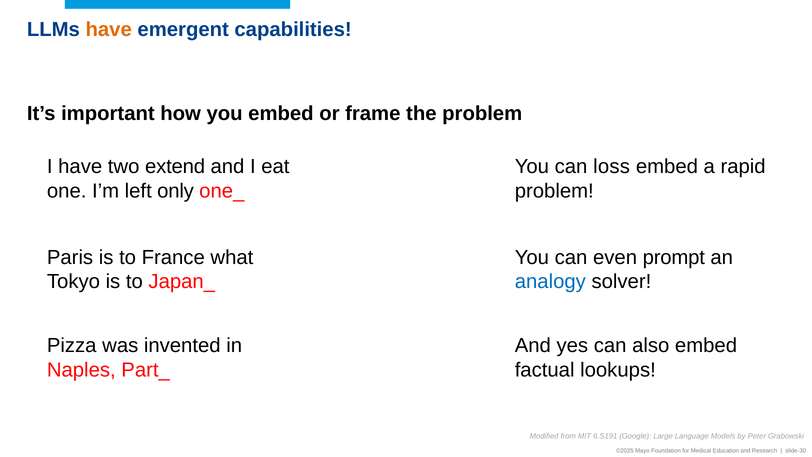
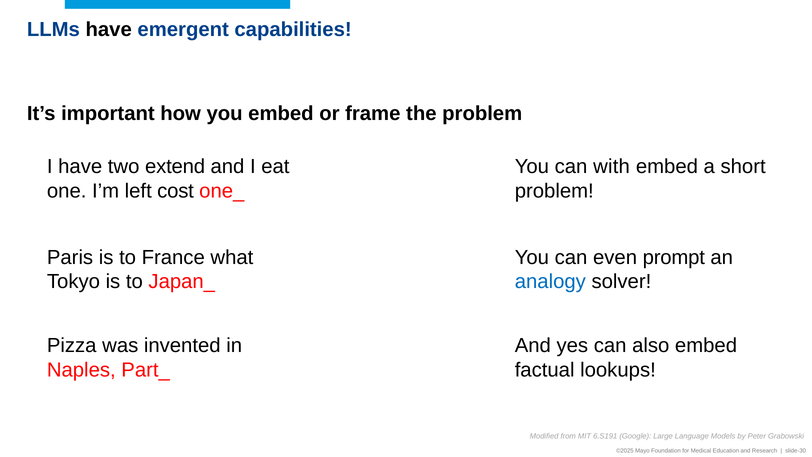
have at (109, 29) colour: orange -> black
loss: loss -> with
rapid: rapid -> short
only: only -> cost
